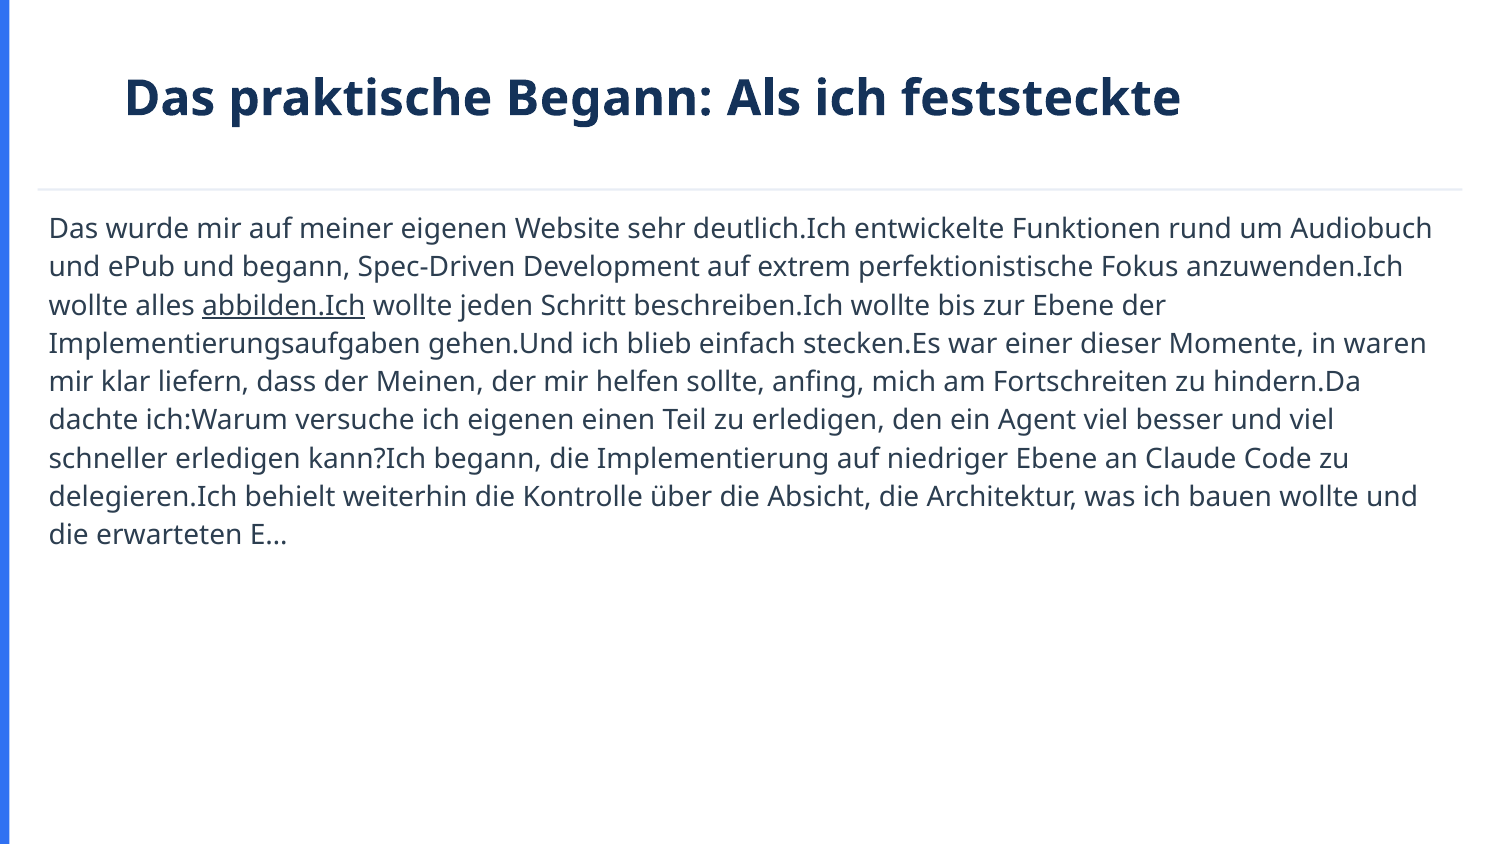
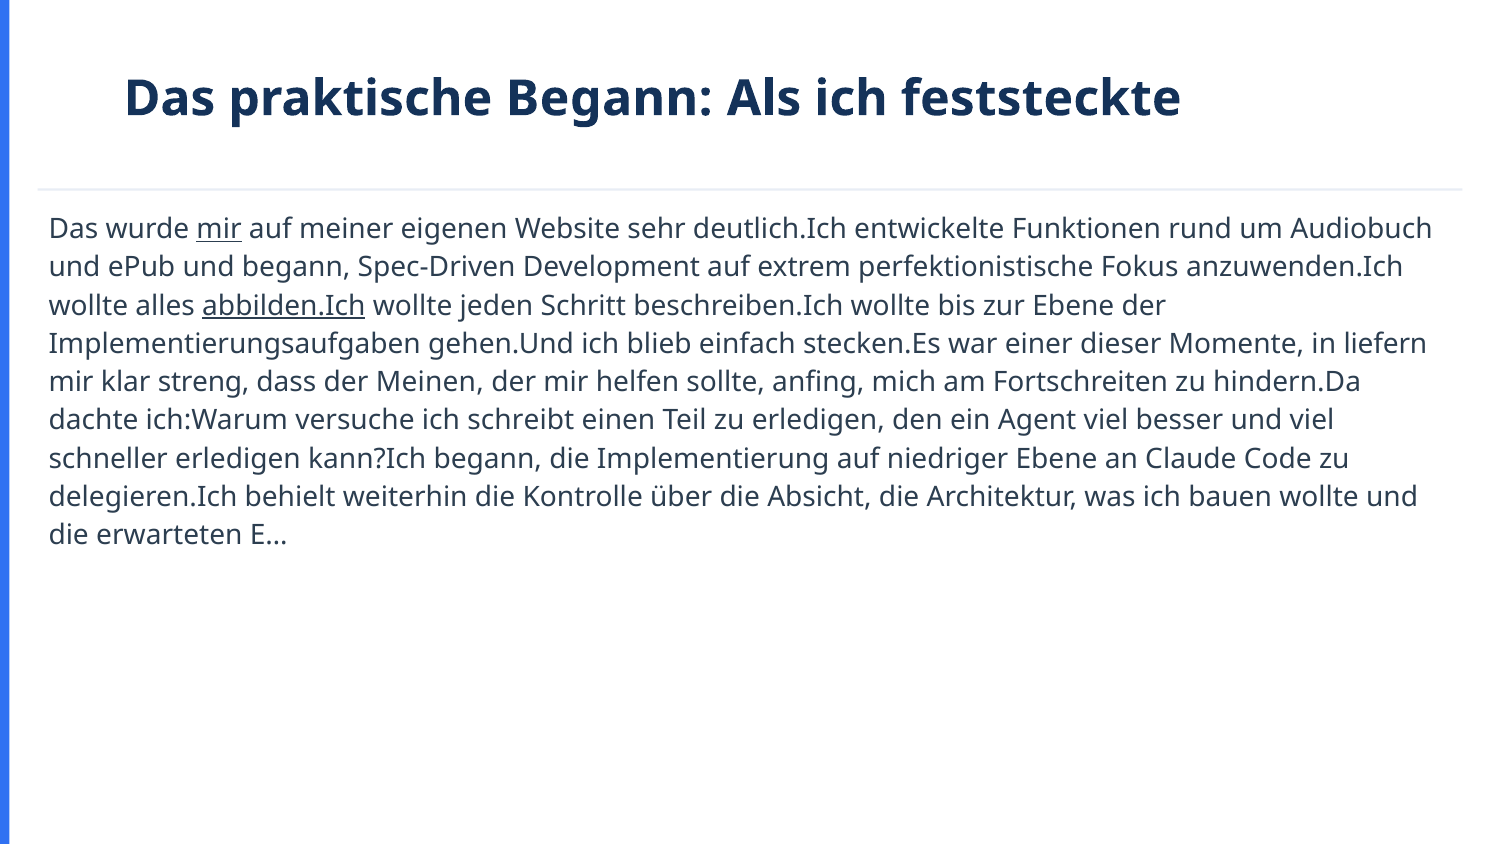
mir at (219, 229) underline: none -> present
waren: waren -> liefern
liefern: liefern -> streng
ich eigenen: eigenen -> schreibt
